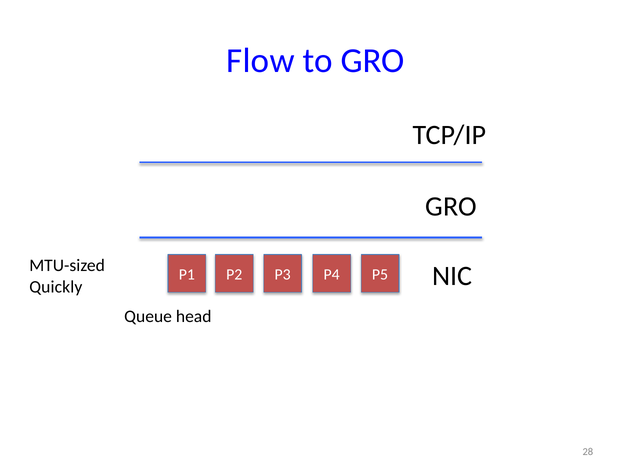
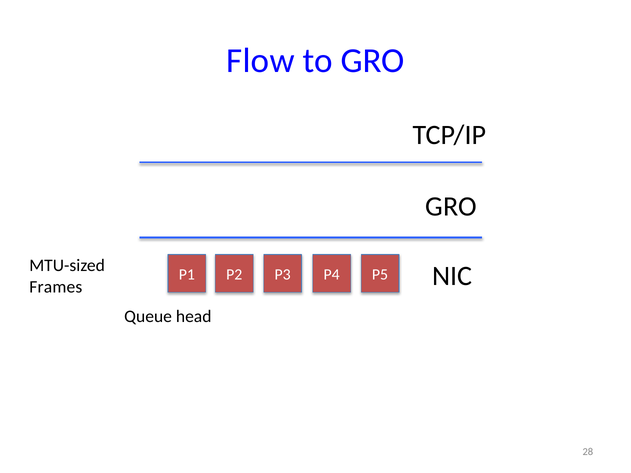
Quickly: Quickly -> Frames
